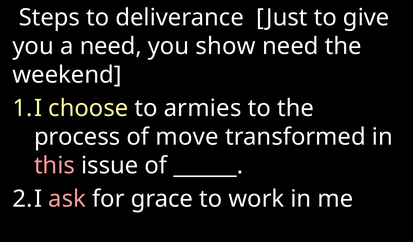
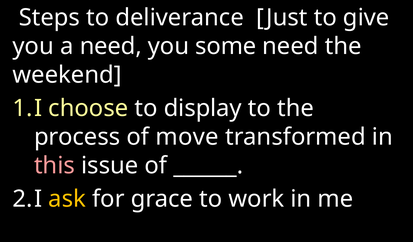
show: show -> some
armies: armies -> display
ask colour: pink -> yellow
